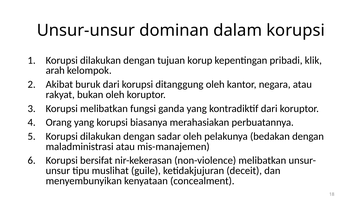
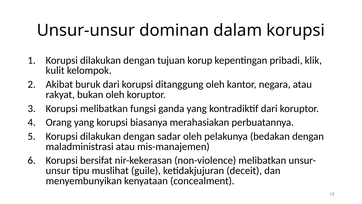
arah: arah -> kulit
